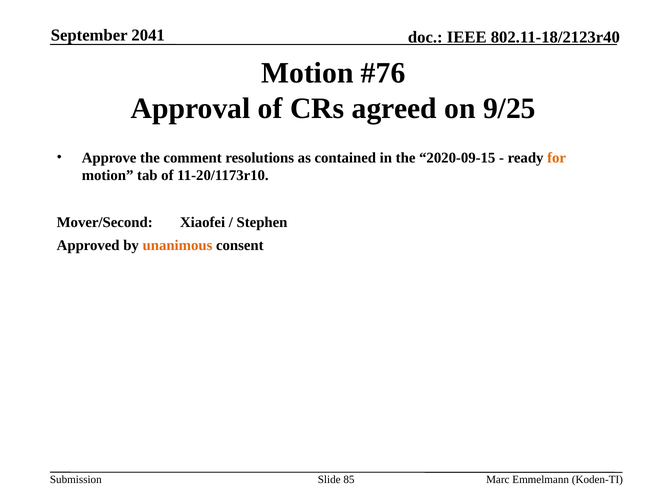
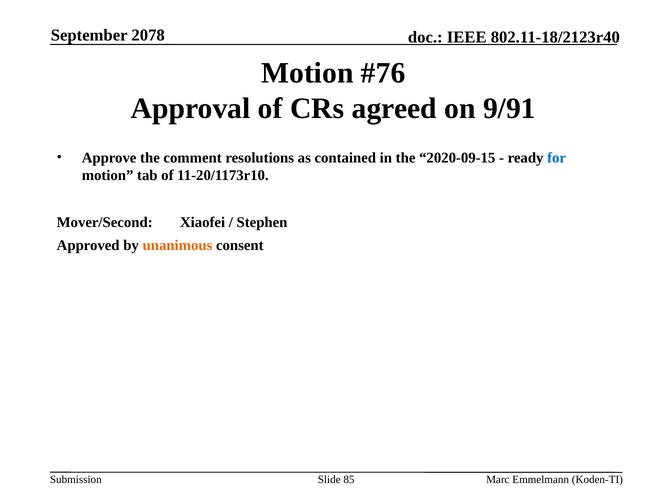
2041: 2041 -> 2078
9/25: 9/25 -> 9/91
for colour: orange -> blue
